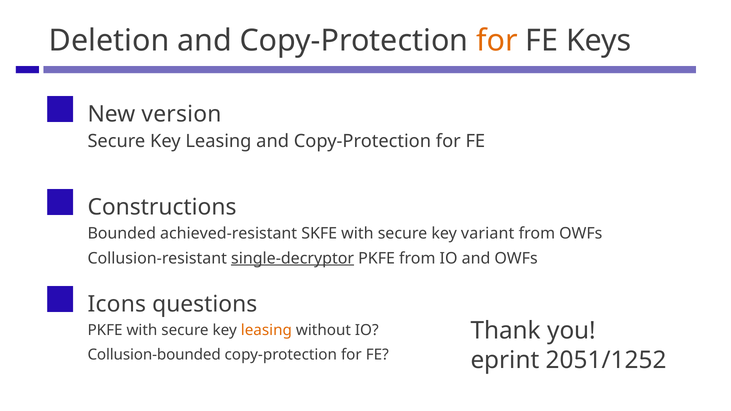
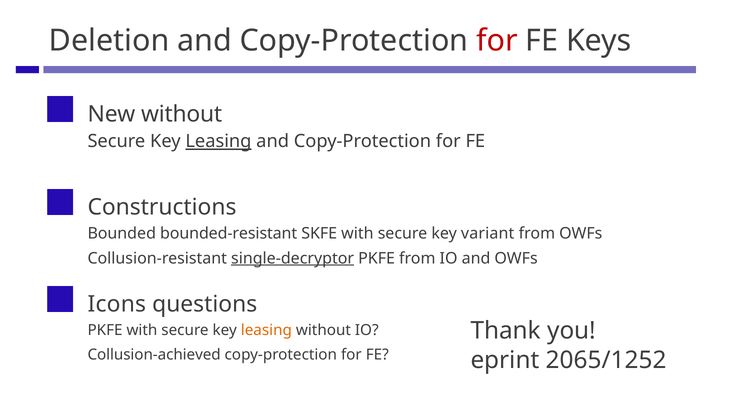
for at (497, 41) colour: orange -> red
New version: version -> without
Leasing at (218, 141) underline: none -> present
achieved-resistant: achieved-resistant -> bounded-resistant
Collusion-bounded: Collusion-bounded -> Collusion-achieved
2051/1252: 2051/1252 -> 2065/1252
